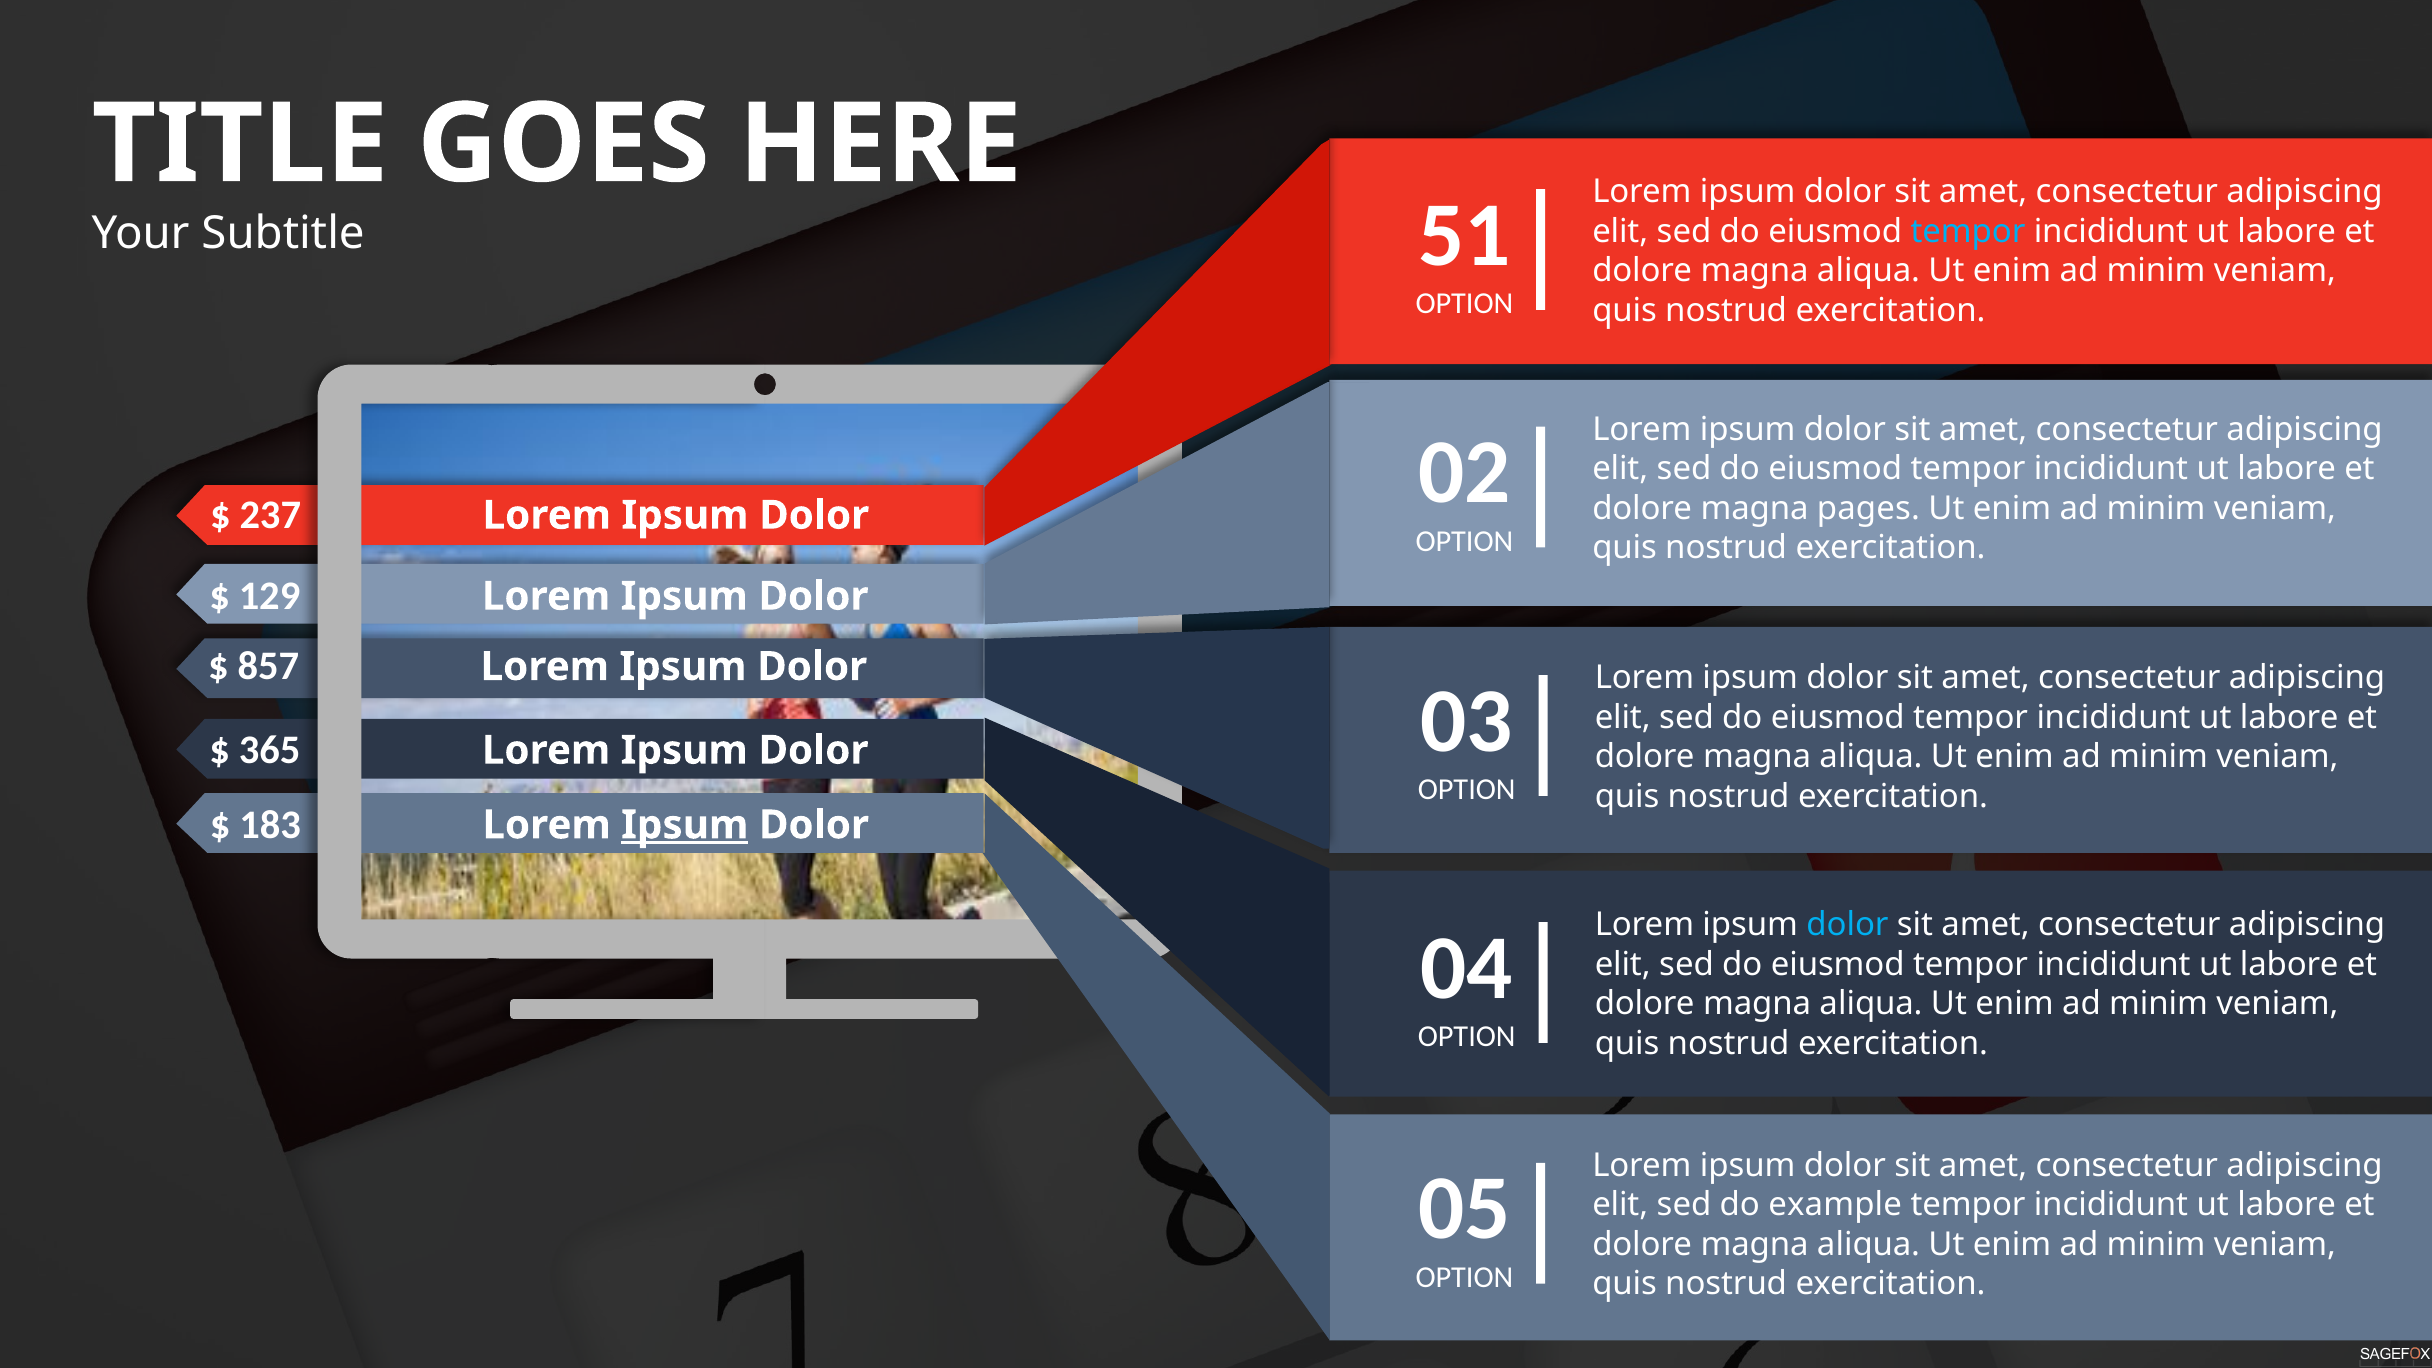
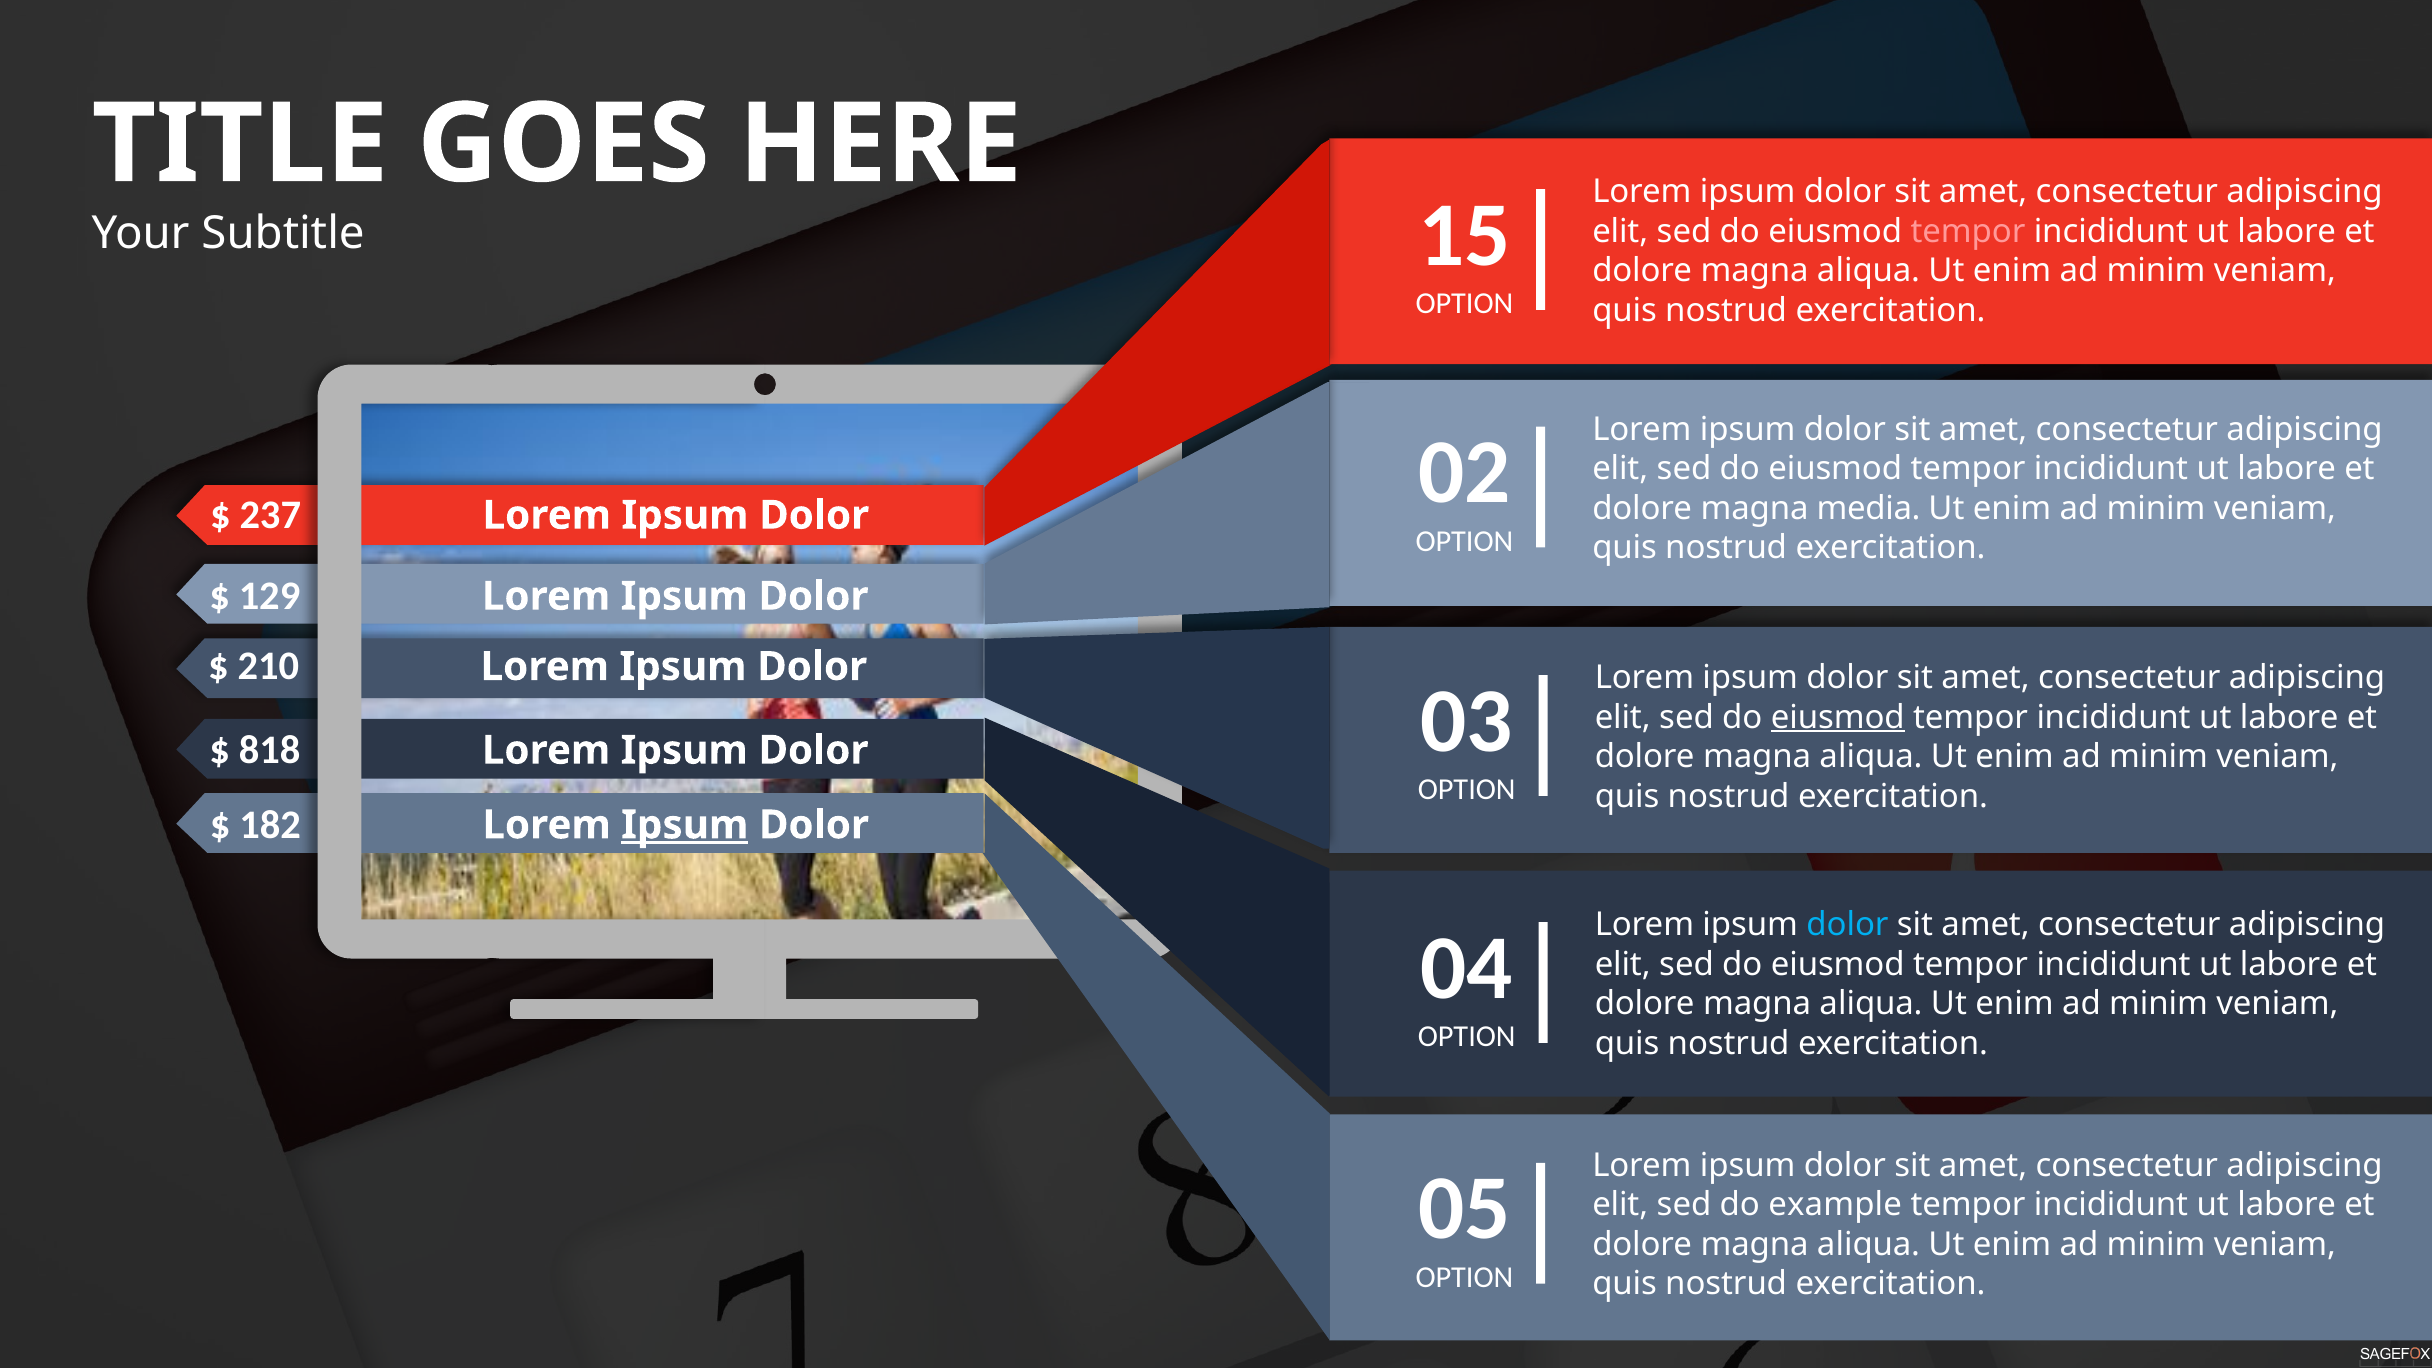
51: 51 -> 15
tempor at (1968, 231) colour: light blue -> pink
pages: pages -> media
857: 857 -> 210
eiusmod at (1838, 717) underline: none -> present
365: 365 -> 818
183: 183 -> 182
